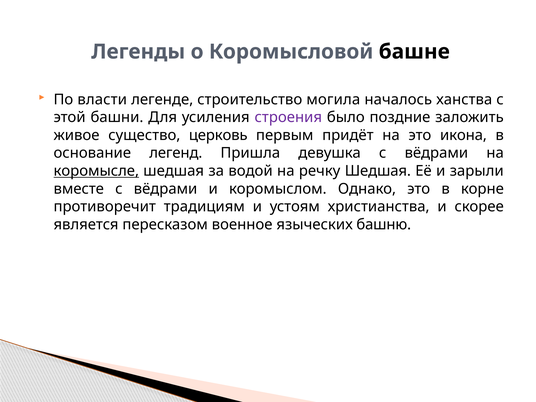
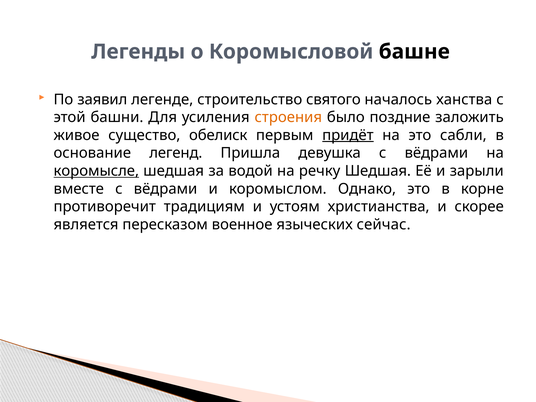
власти: власти -> заявил
могила: могила -> святого
строения colour: purple -> orange
церковь: церковь -> обелиск
придёт underline: none -> present
икона: икона -> сабли
башню: башню -> сейчас
